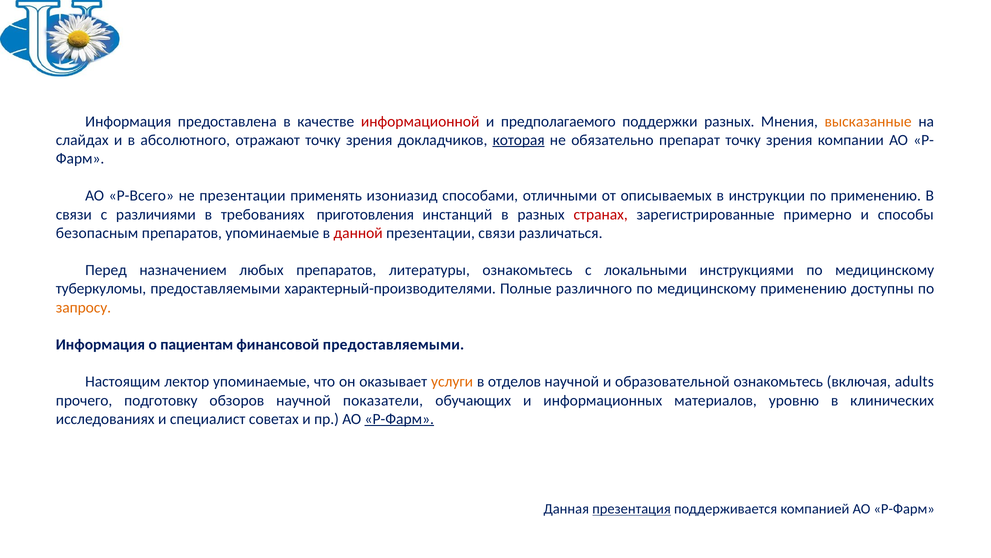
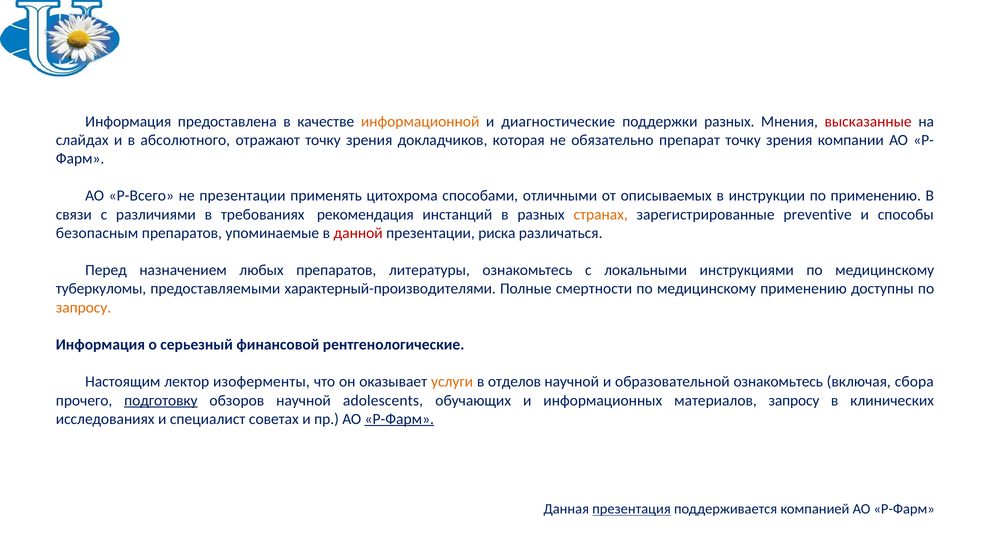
информационной colour: red -> orange
предполагаемого: предполагаемого -> диагностические
высказанные colour: orange -> red
которая underline: present -> none
изониазид: изониазид -> цитохрома
приготовления: приготовления -> рекомендация
странах colour: red -> orange
примерно: примерно -> preventive
презентации связи: связи -> риска
различного: различного -> смертности
пациентам: пациентам -> серьезный
финансовой предоставляемыми: предоставляемыми -> рентгенологические
лектор упоминаемые: упоминаемые -> изоферменты
adults: adults -> сбора
подготовку underline: none -> present
показатели: показатели -> adolescents
материалов уровню: уровню -> запросу
